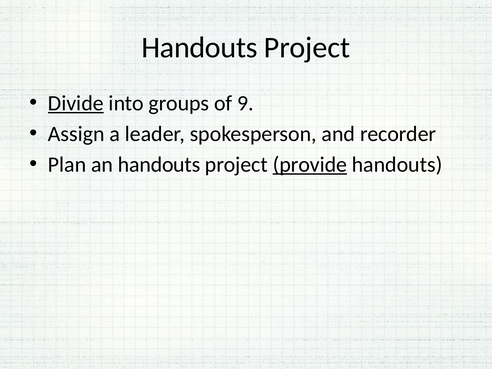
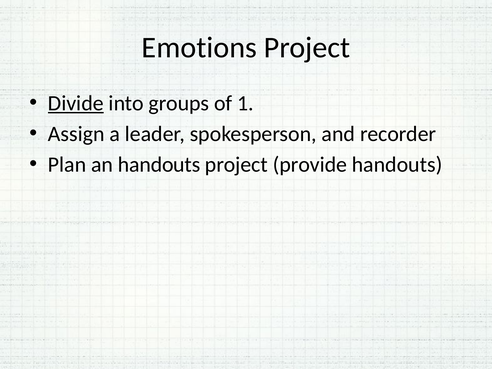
Handouts at (200, 48): Handouts -> Emotions
9: 9 -> 1
provide underline: present -> none
